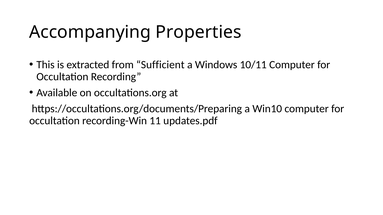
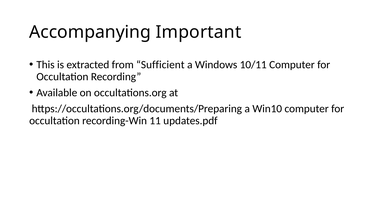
Properties: Properties -> Important
